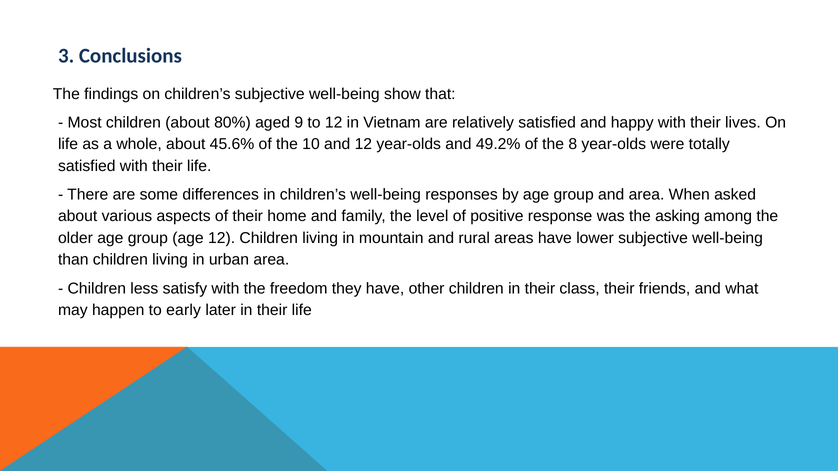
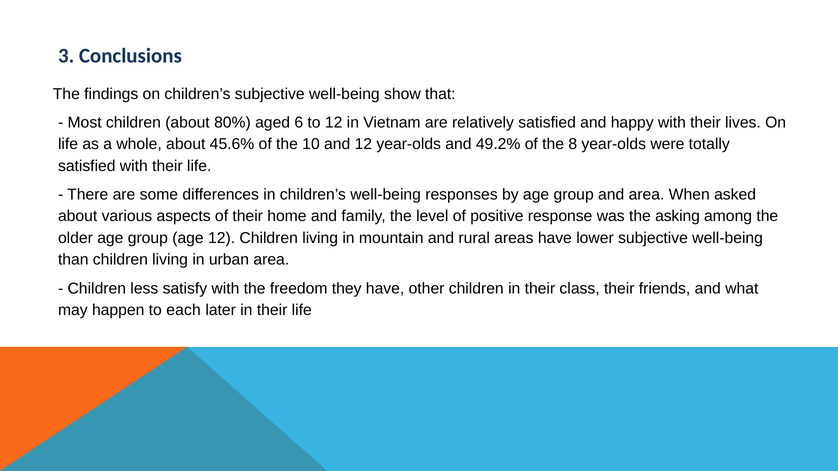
9: 9 -> 6
early: early -> each
